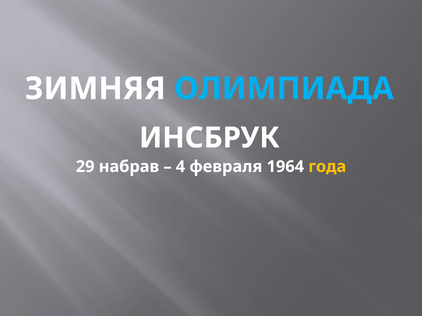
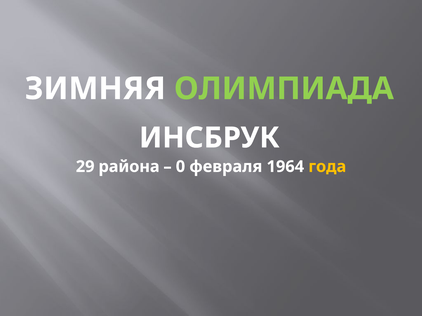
ОЛИМПИАДА colour: light blue -> light green
набрав: набрав -> района
4: 4 -> 0
